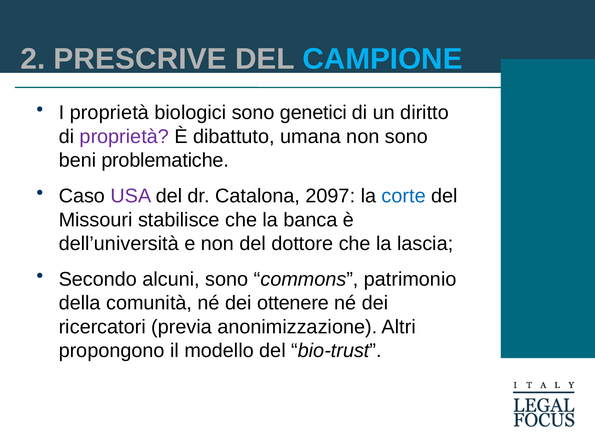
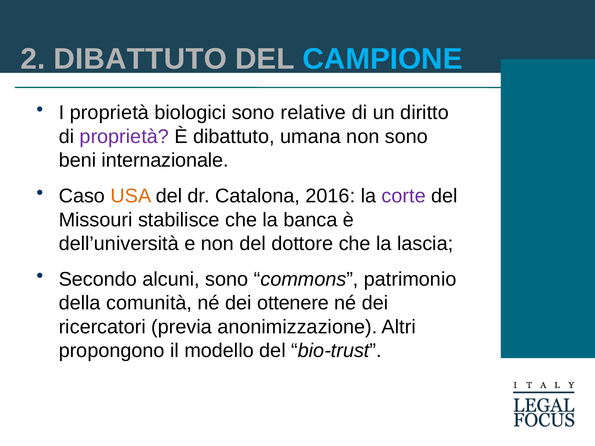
2 PRESCRIVE: PRESCRIVE -> DIBATTUTO
genetici: genetici -> relative
problematiche: problematiche -> internazionale
USA colour: purple -> orange
2097: 2097 -> 2016
corte colour: blue -> purple
